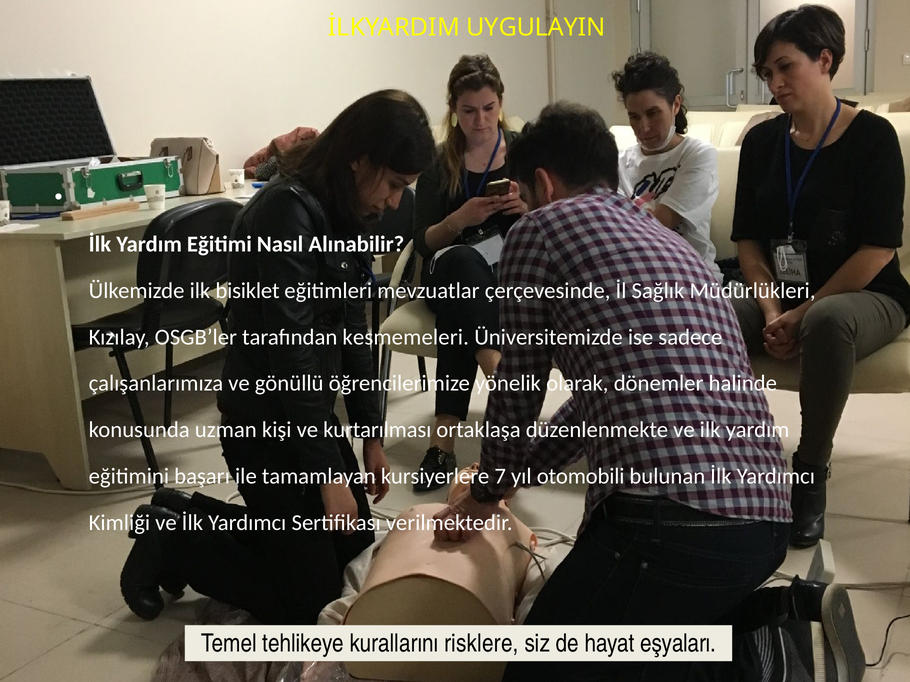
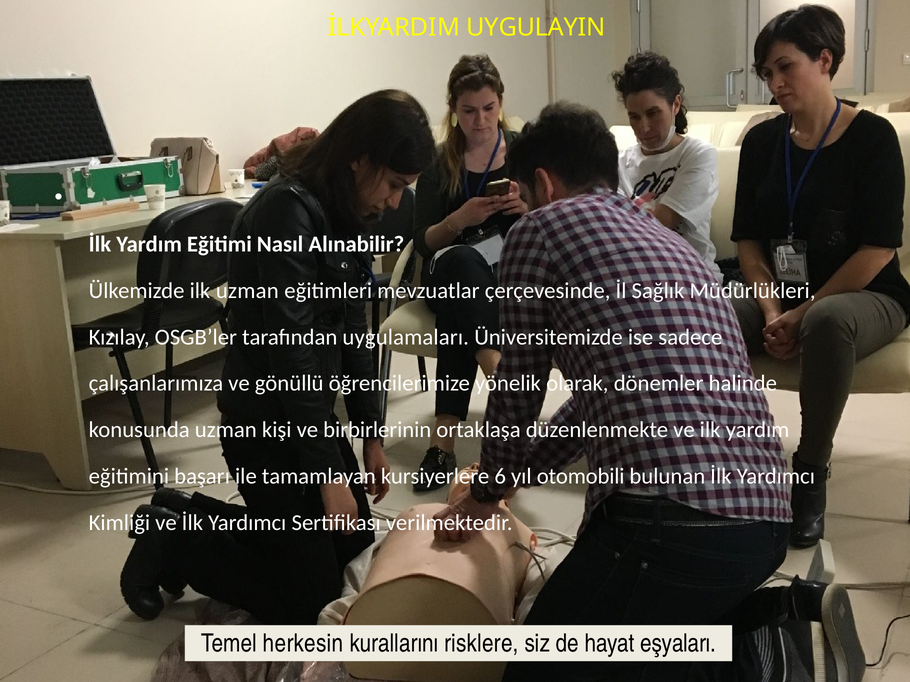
ilk bisiklet: bisiklet -> uzman
kesmemeleri: kesmemeleri -> uygulamaları
kurtarılması: kurtarılması -> birbirlerinin
7: 7 -> 6
tehlikeye: tehlikeye -> herkesin
